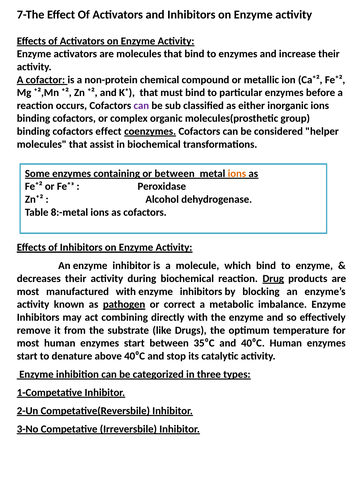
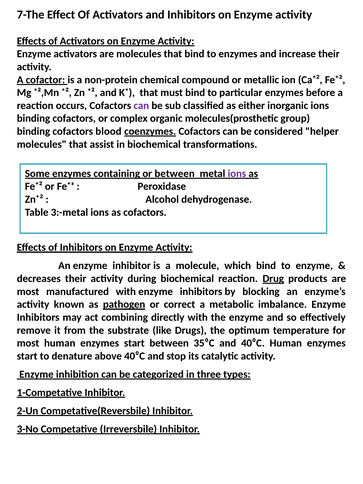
cofactors effect: effect -> blood
ions at (237, 174) colour: orange -> purple
8:-metal: 8:-metal -> 3:-metal
